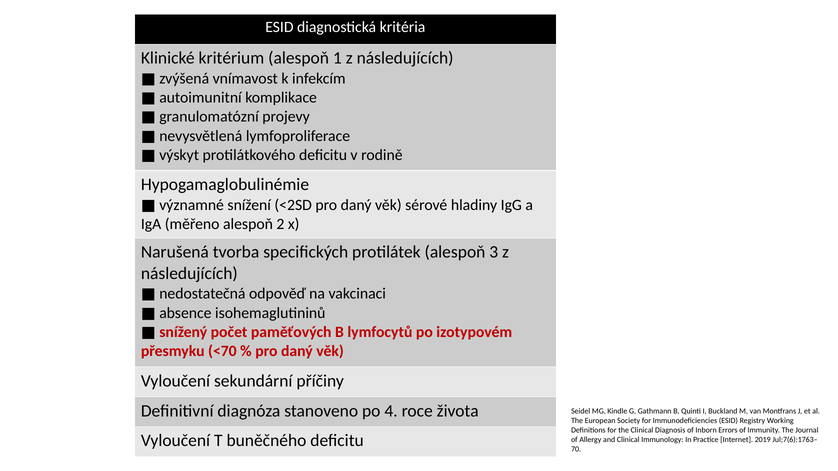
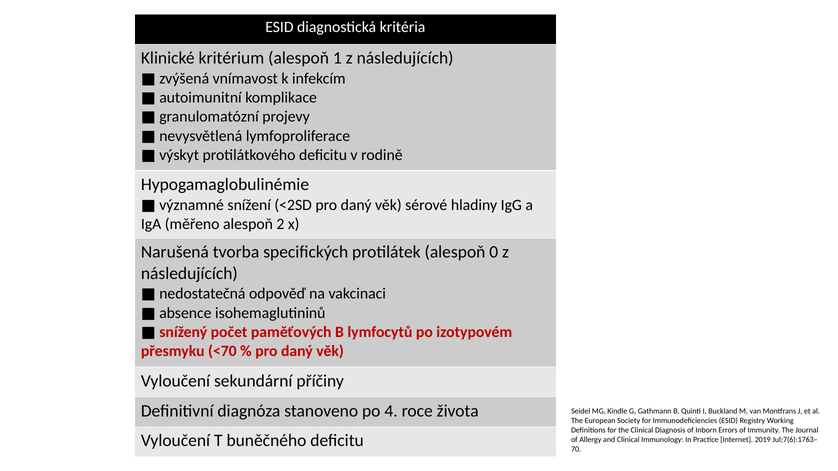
3: 3 -> 0
